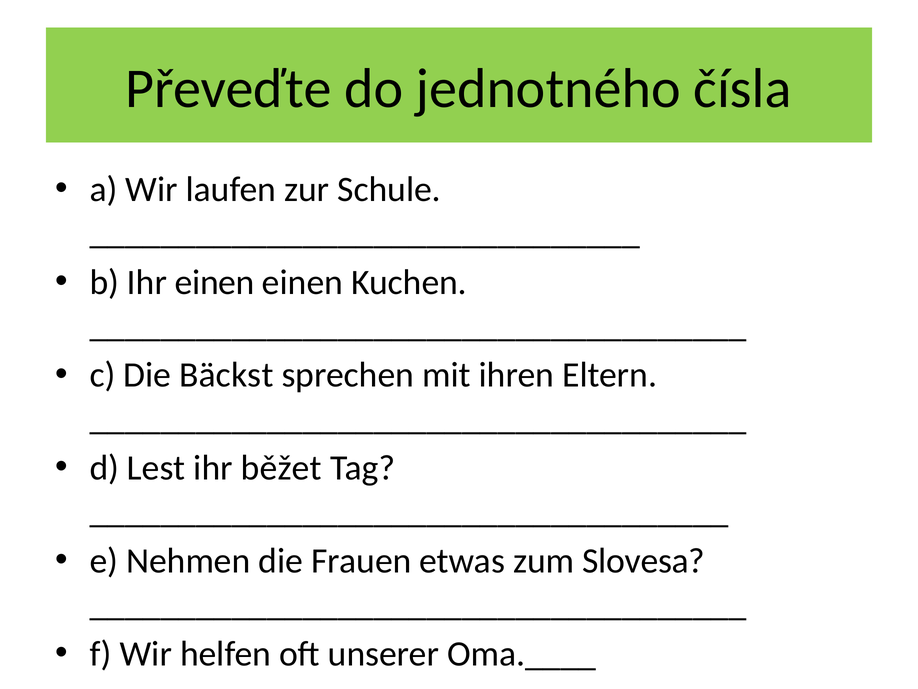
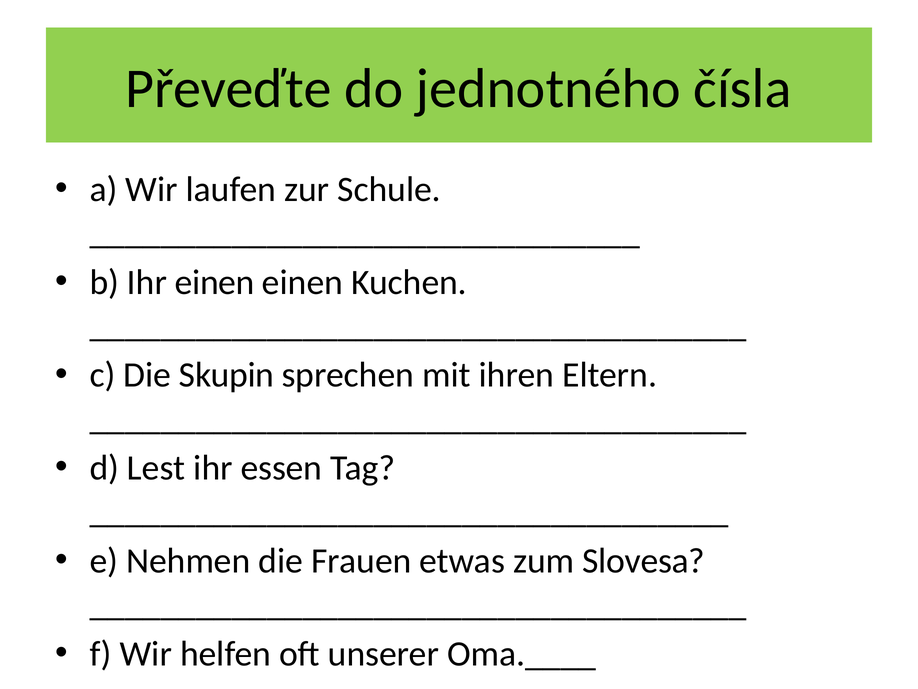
Bäckst: Bäckst -> Skupin
běžet: běžet -> essen
